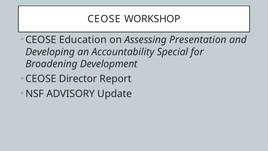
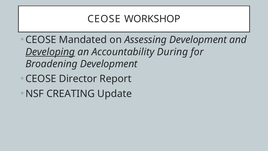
Education: Education -> Mandated
Assessing Presentation: Presentation -> Development
Developing underline: none -> present
Special: Special -> During
ADVISORY: ADVISORY -> CREATING
